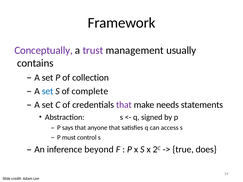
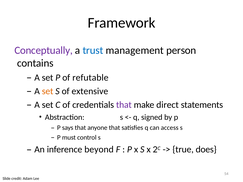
trust colour: purple -> blue
usually: usually -> person
collection: collection -> refutable
set at (48, 91) colour: blue -> orange
complete: complete -> extensive
needs: needs -> direct
